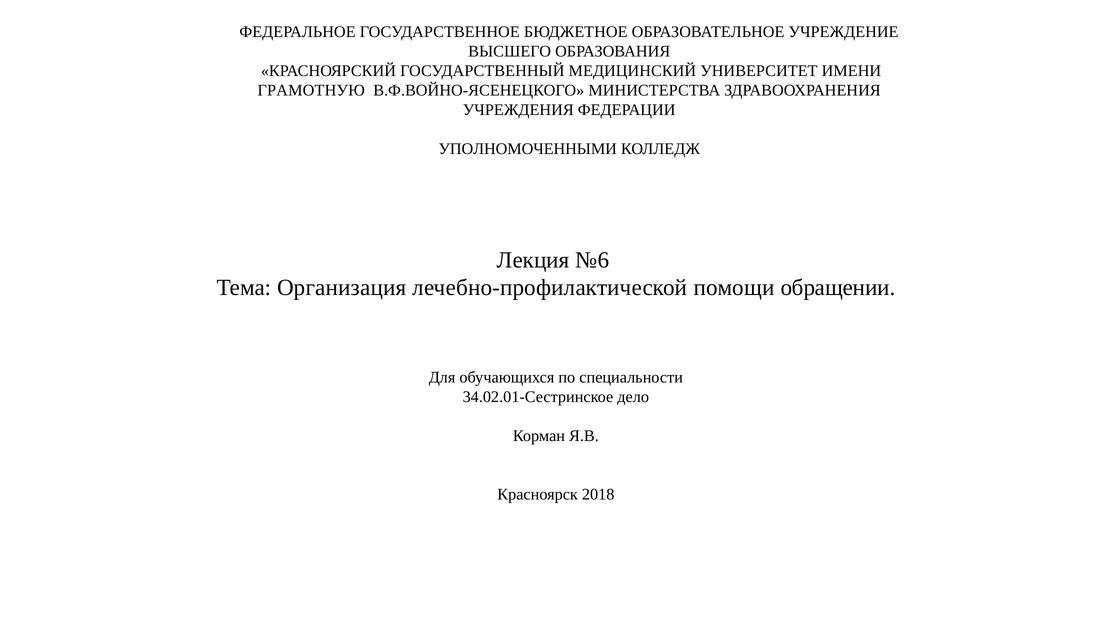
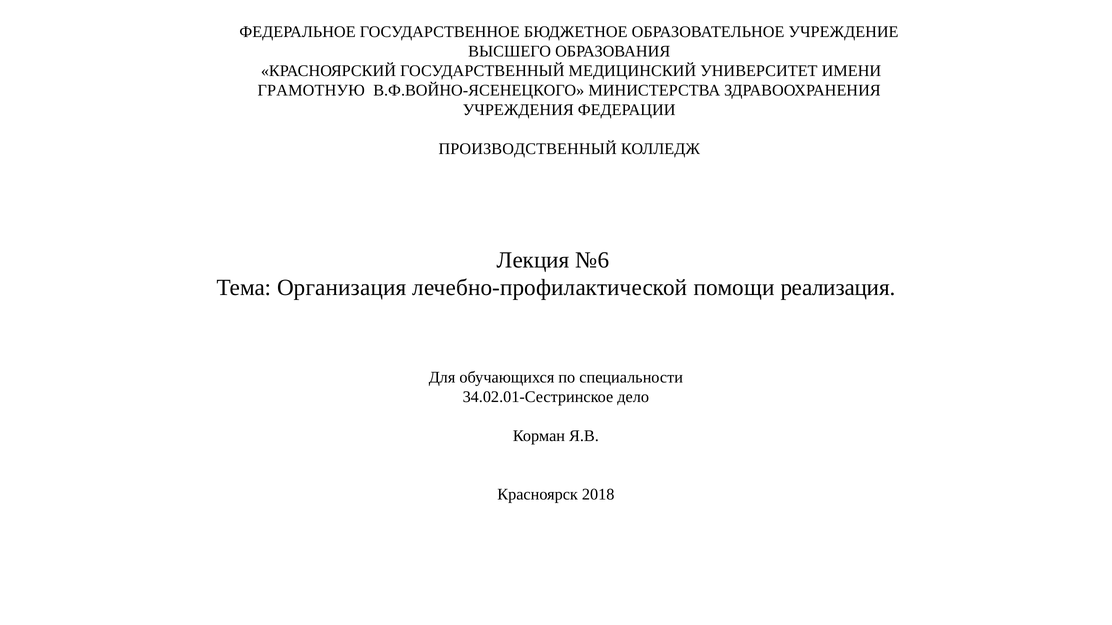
УПОЛНОМОЧЕННЫМИ: УПОЛНОМОЧЕННЫМИ -> ПРОИЗВОДСТВЕННЫЙ
обращении: обращении -> реализация
